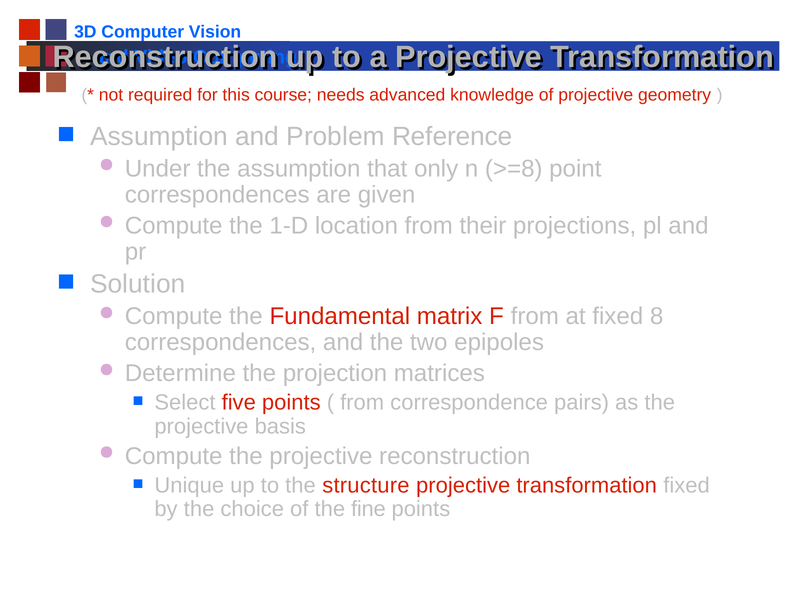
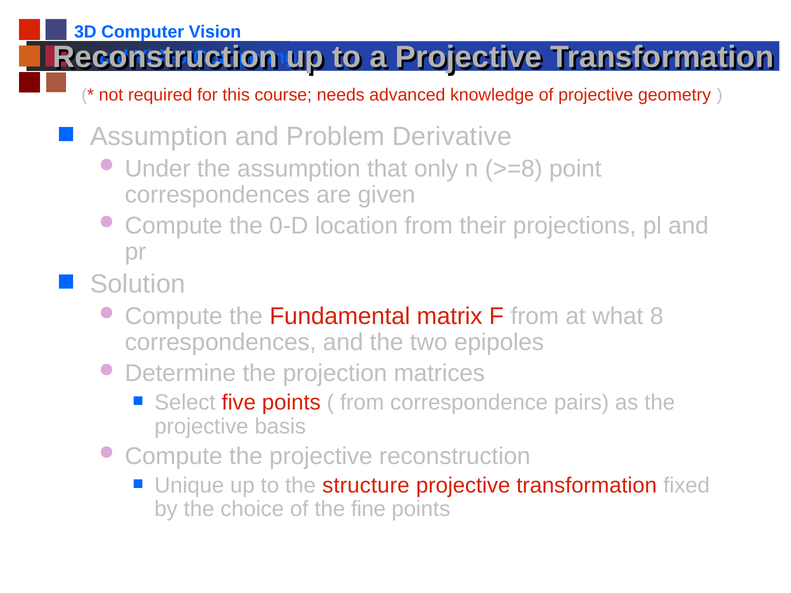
Reference: Reference -> Derivative
1-D: 1-D -> 0-D
at fixed: fixed -> what
